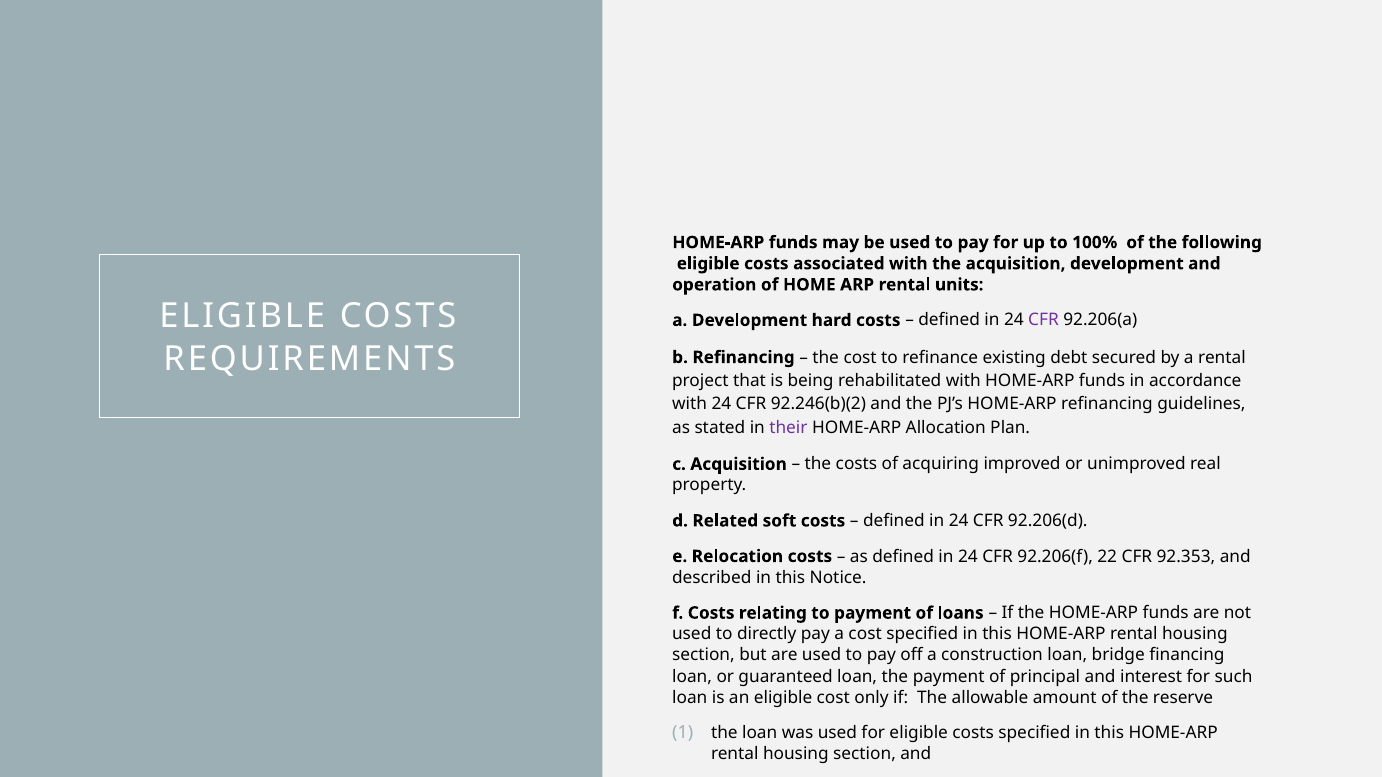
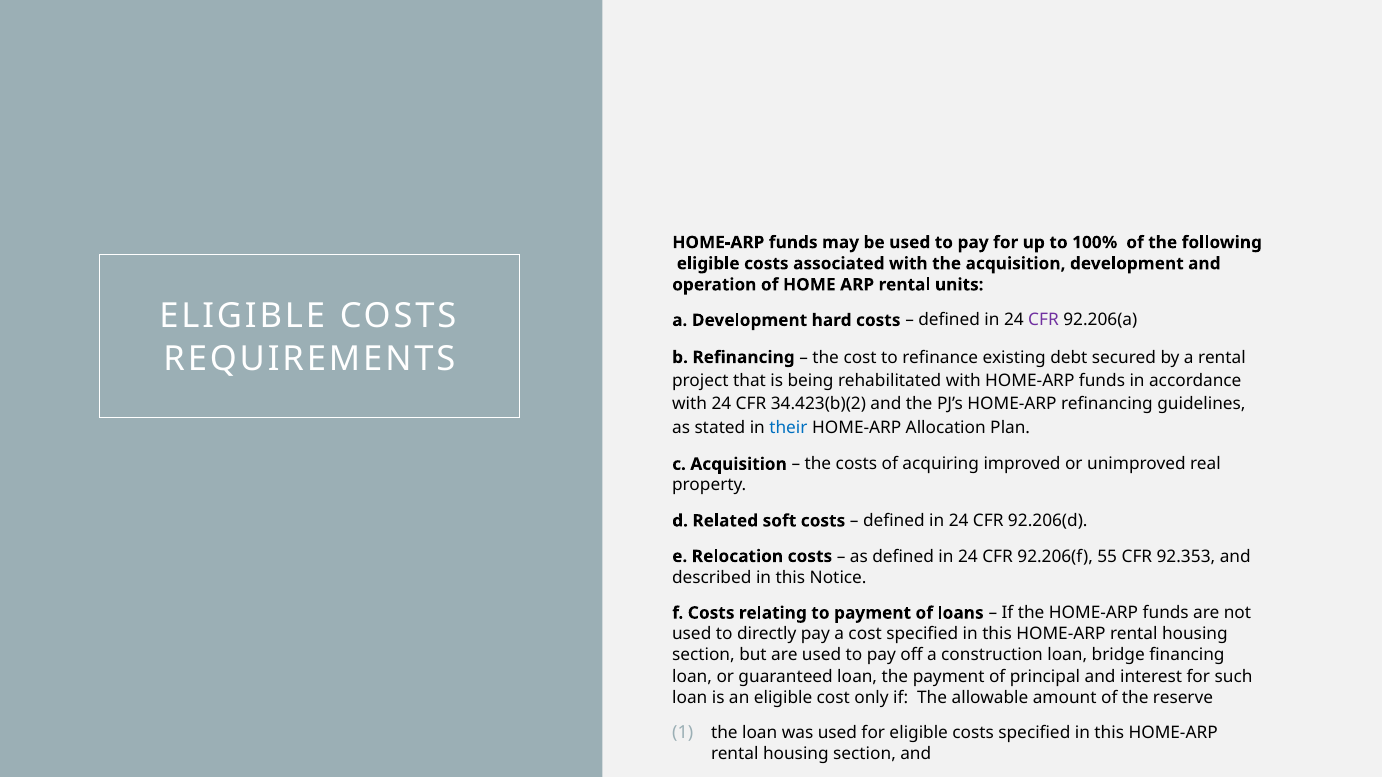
92.246(b)(2: 92.246(b)(2 -> 34.423(b)(2
their colour: purple -> blue
22: 22 -> 55
